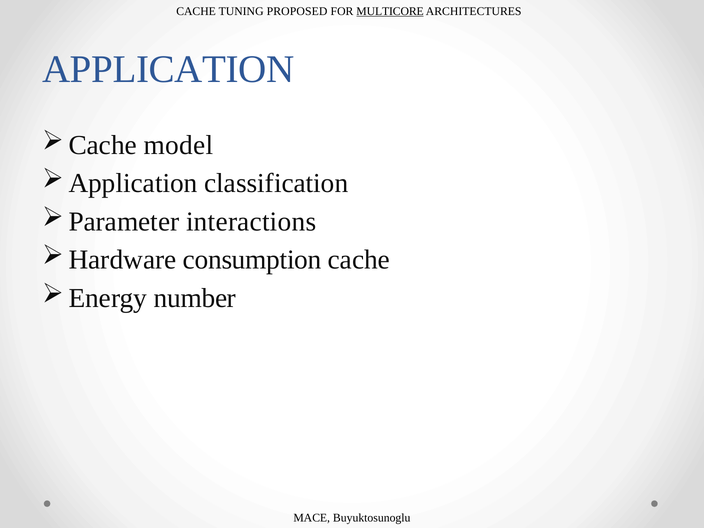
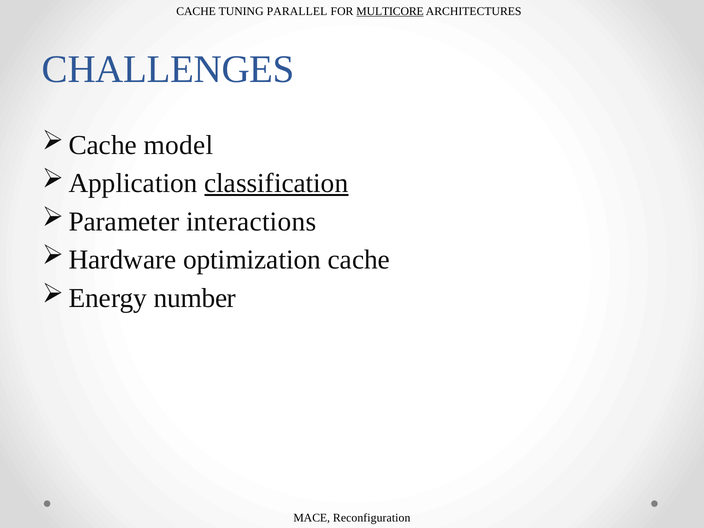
PROPOSED: PROPOSED -> PARALLEL
APPLICATION: APPLICATION -> CHALLENGES
classification underline: none -> present
consumption: consumption -> optimization
Buyuktosunoglu: Buyuktosunoglu -> Reconfiguration
